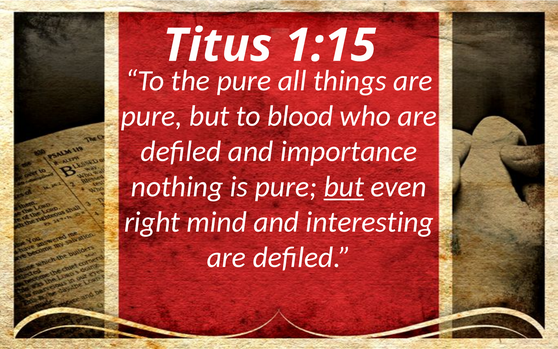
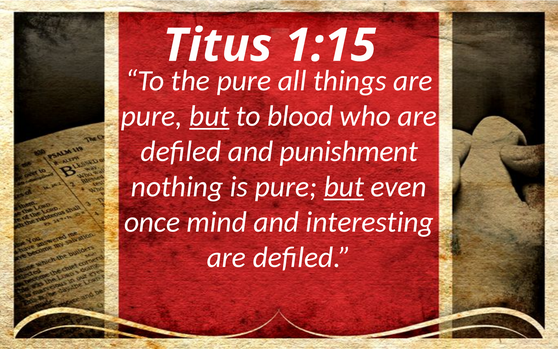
but at (209, 116) underline: none -> present
importance: importance -> punishment
right: right -> once
